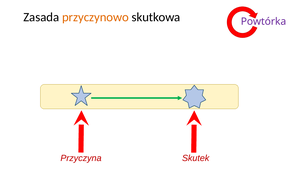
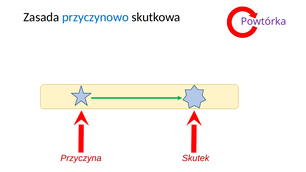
przyczynowo colour: orange -> blue
